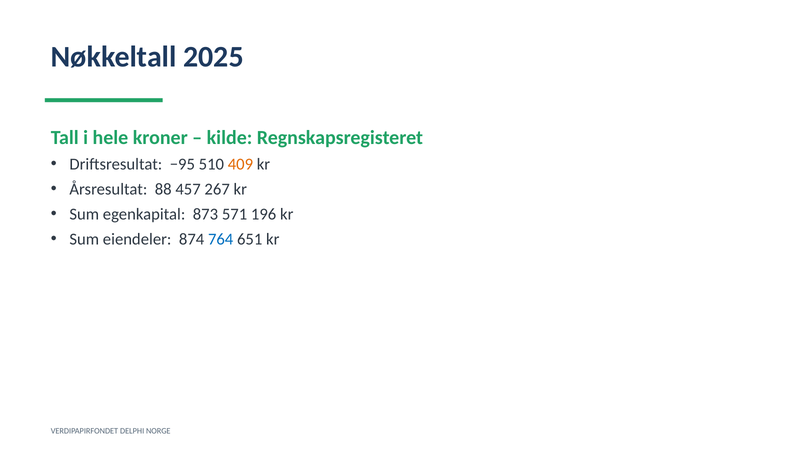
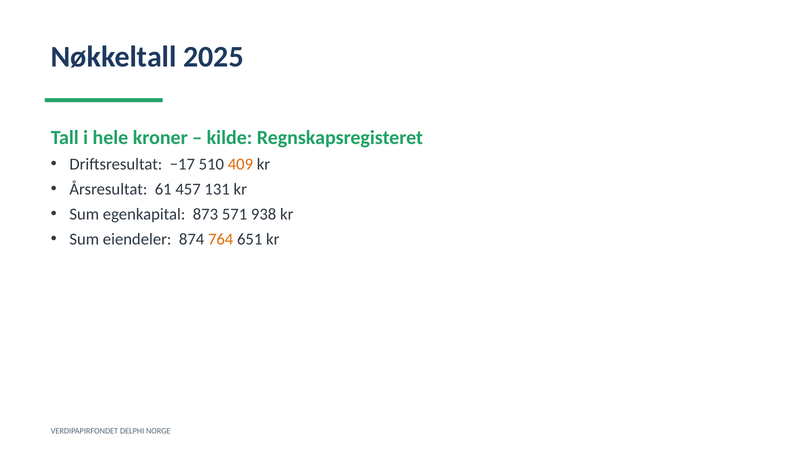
−95: −95 -> −17
88: 88 -> 61
267: 267 -> 131
196: 196 -> 938
764 colour: blue -> orange
